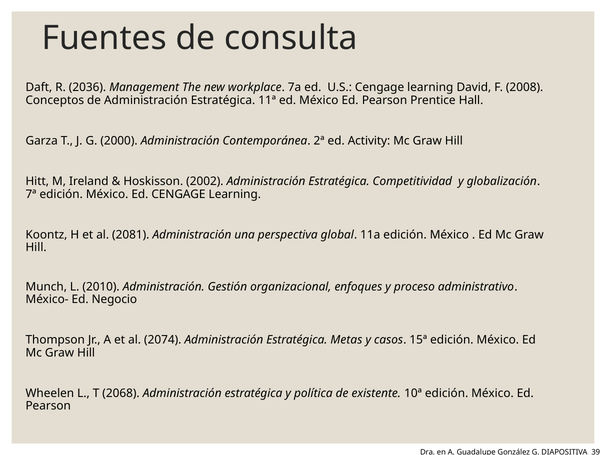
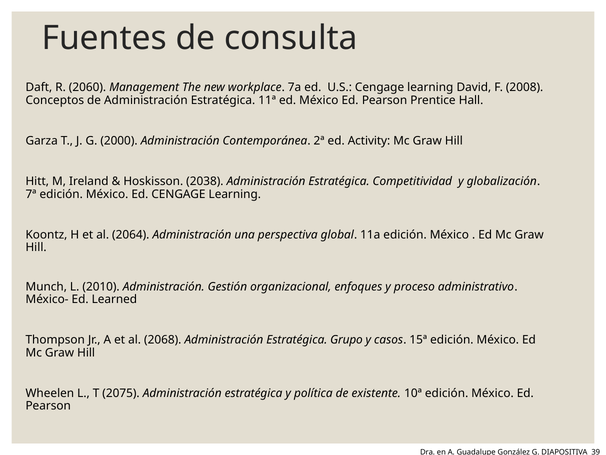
2036: 2036 -> 2060
2002: 2002 -> 2038
2081: 2081 -> 2064
Negocio: Negocio -> Learned
2074: 2074 -> 2068
Metas: Metas -> Grupo
2068: 2068 -> 2075
